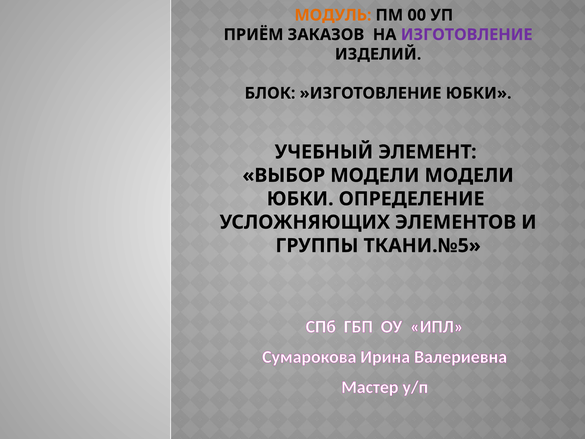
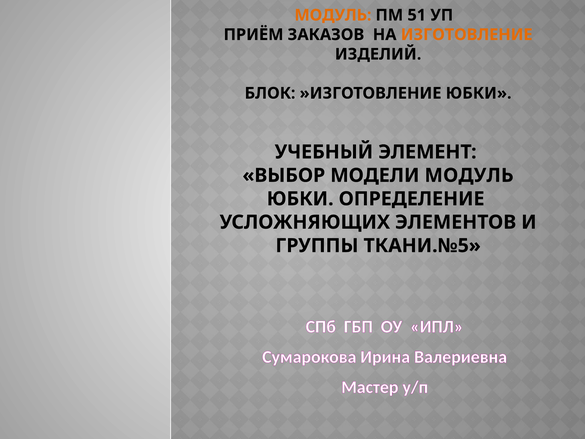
00: 00 -> 51
ИЗГОТОВЛЕНИЕ colour: purple -> orange
МОДЕЛИ МОДЕЛИ: МОДЕЛИ -> МОДУЛЬ
